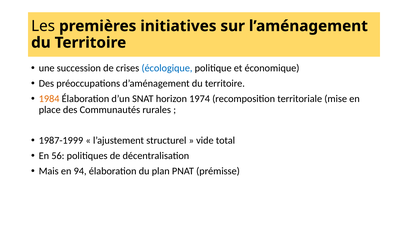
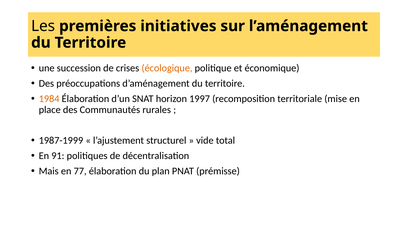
écologique colour: blue -> orange
1974: 1974 -> 1997
56: 56 -> 91
94: 94 -> 77
